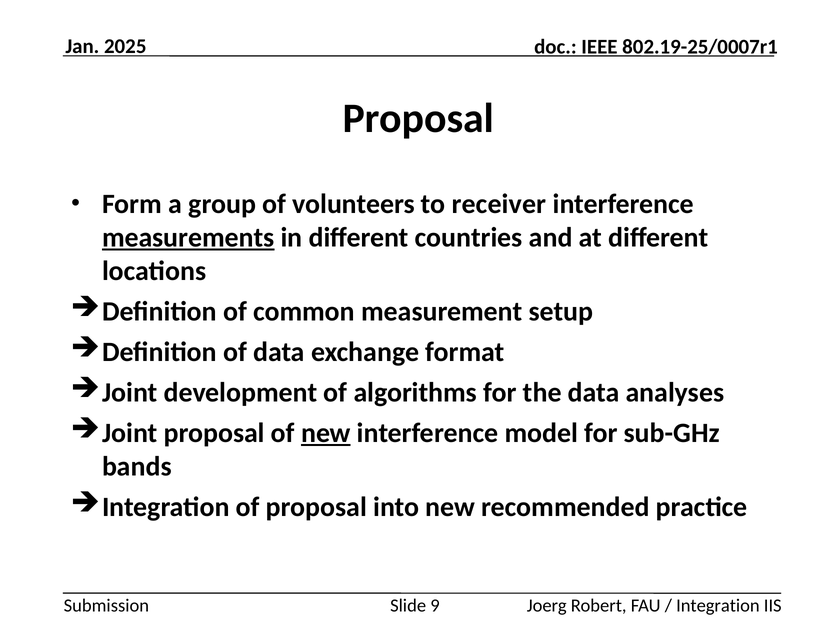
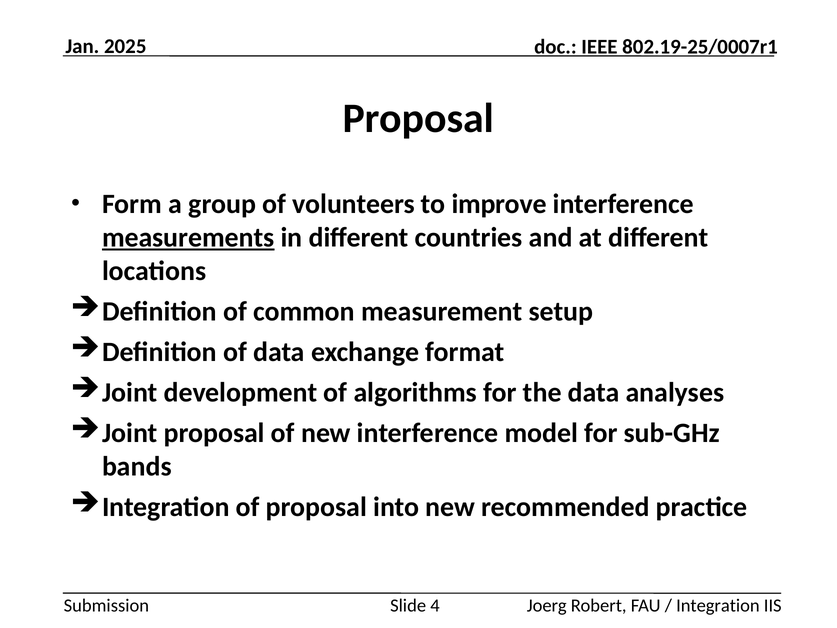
receiver: receiver -> improve
new at (326, 433) underline: present -> none
9: 9 -> 4
